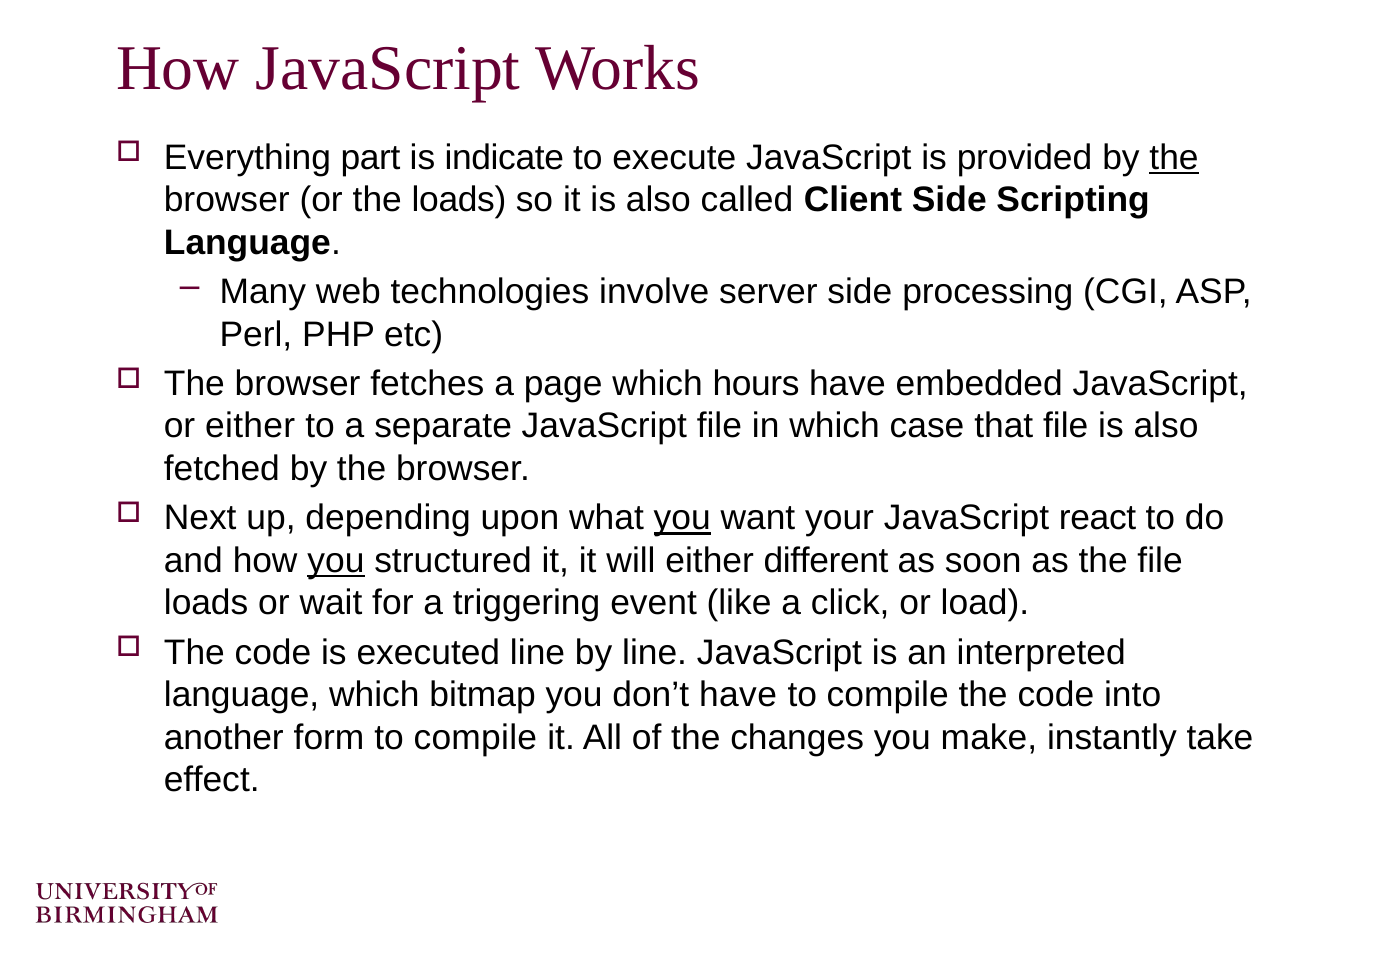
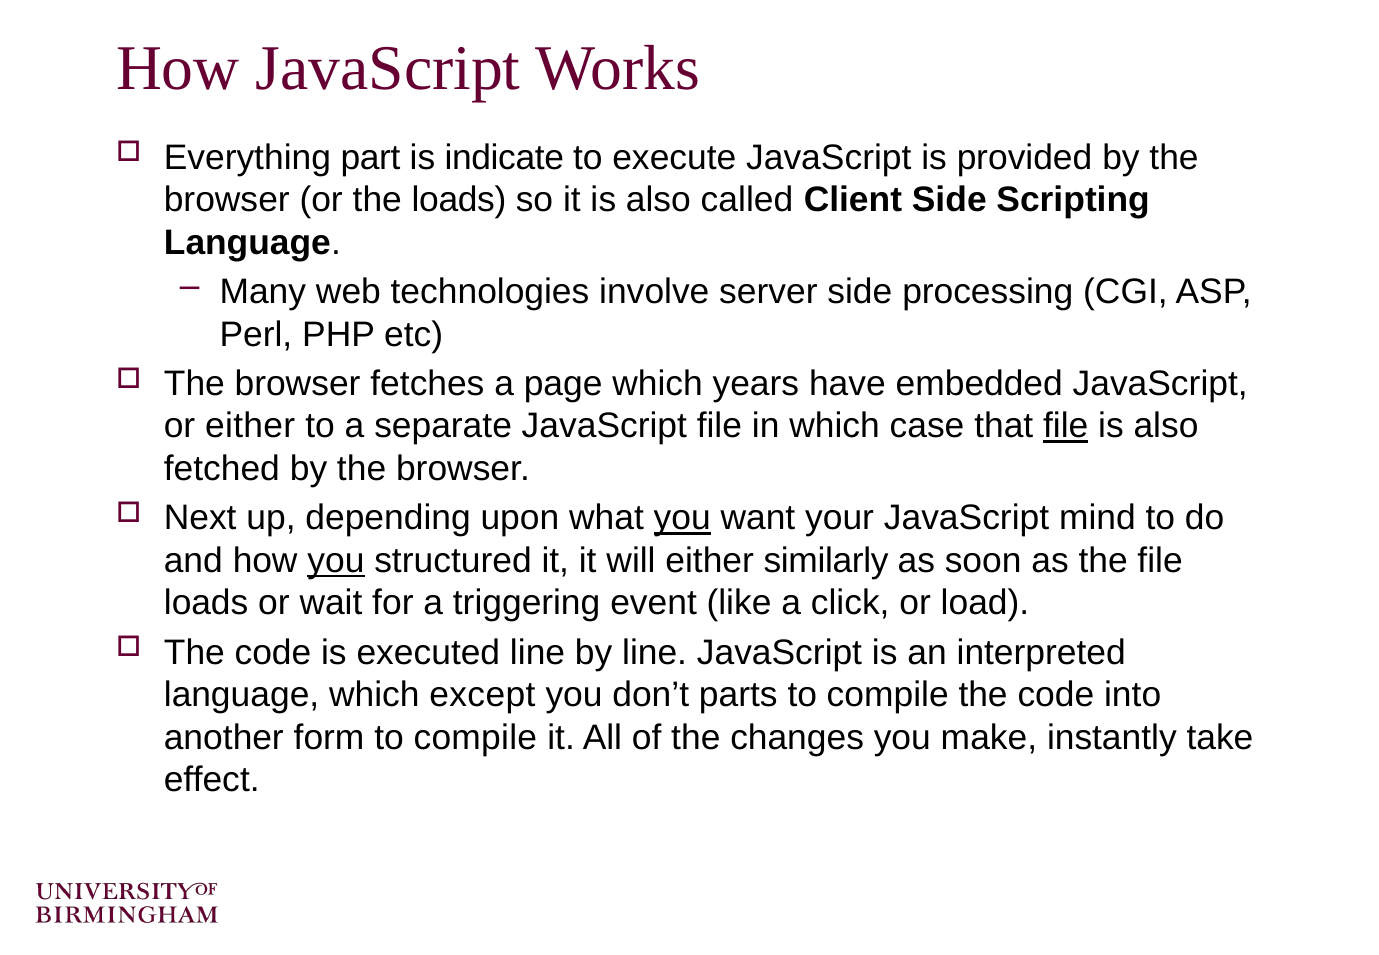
the at (1174, 157) underline: present -> none
hours: hours -> years
file at (1066, 426) underline: none -> present
react: react -> mind
different: different -> similarly
bitmap: bitmap -> except
don’t have: have -> parts
